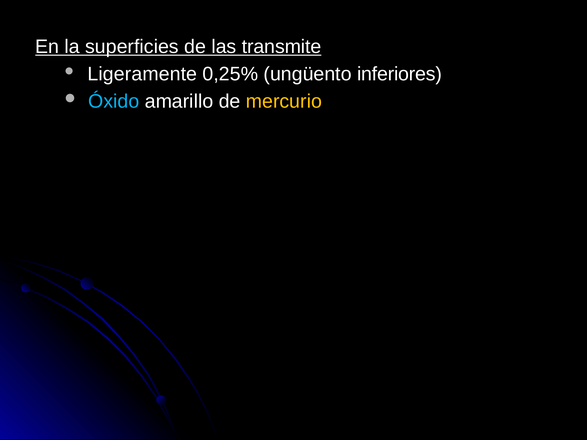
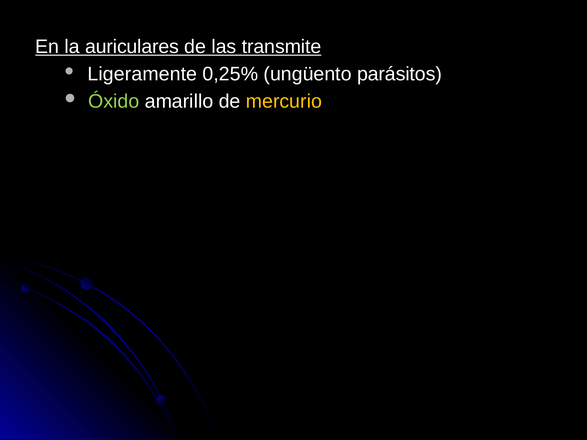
superficies: superficies -> auriculares
inferiores: inferiores -> parásitos
Óxido colour: light blue -> light green
